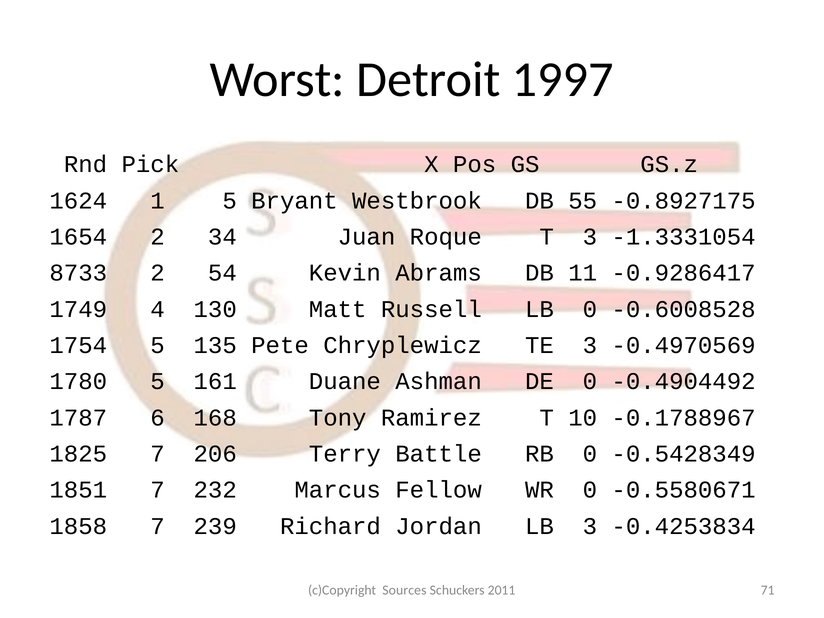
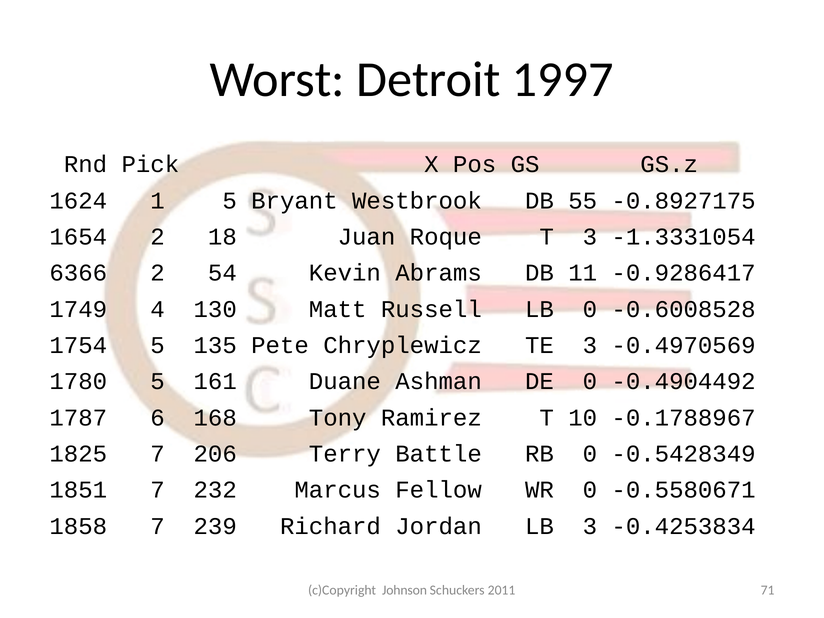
34: 34 -> 18
8733: 8733 -> 6366
Sources: Sources -> Johnson
